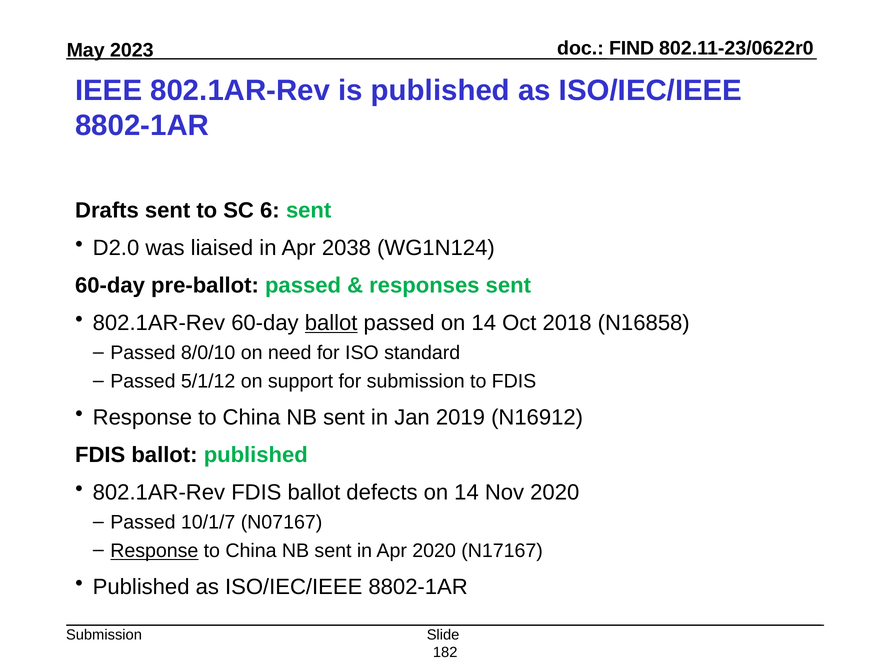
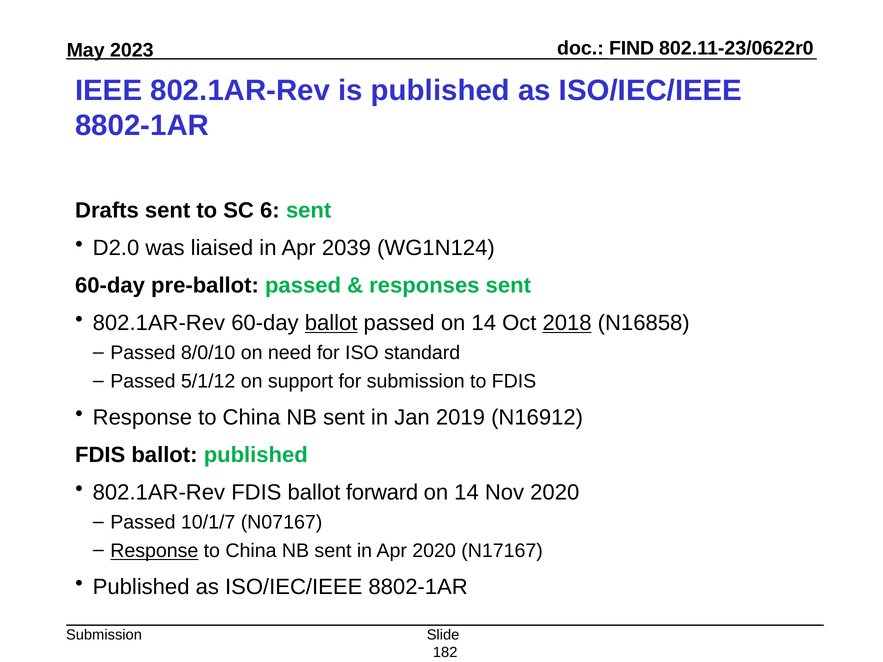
2038: 2038 -> 2039
2018 underline: none -> present
defects: defects -> forward
